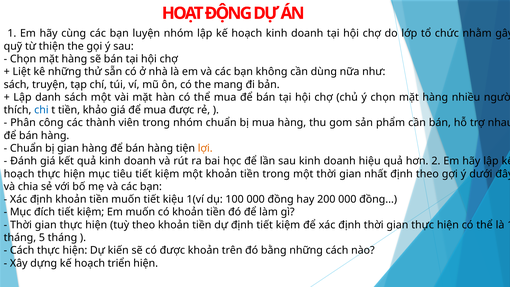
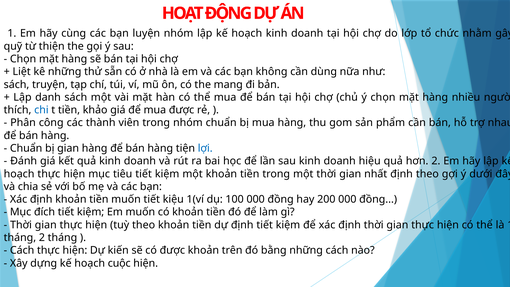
lợi colour: orange -> blue
tháng 5: 5 -> 2
triển: triển -> cuộc
